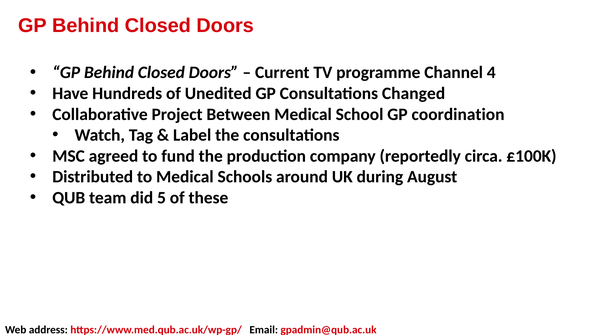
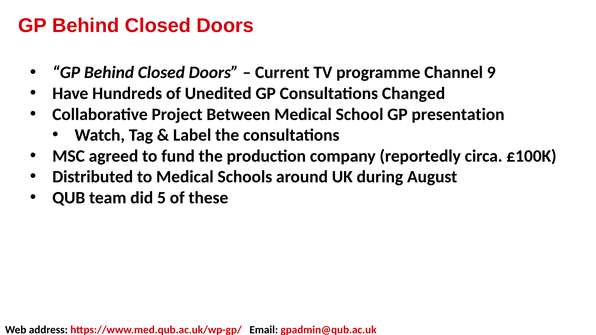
4: 4 -> 9
coordination: coordination -> presentation
